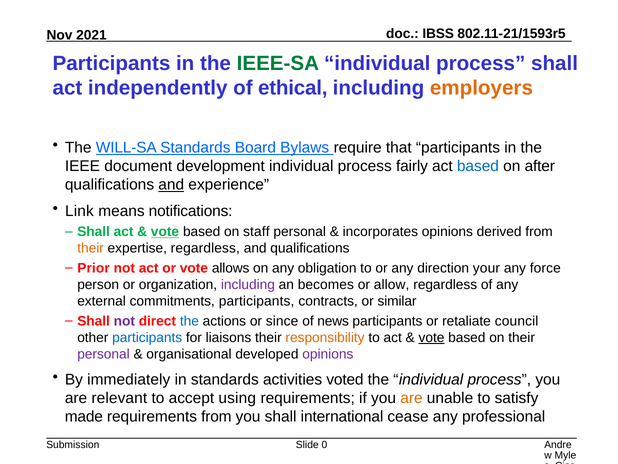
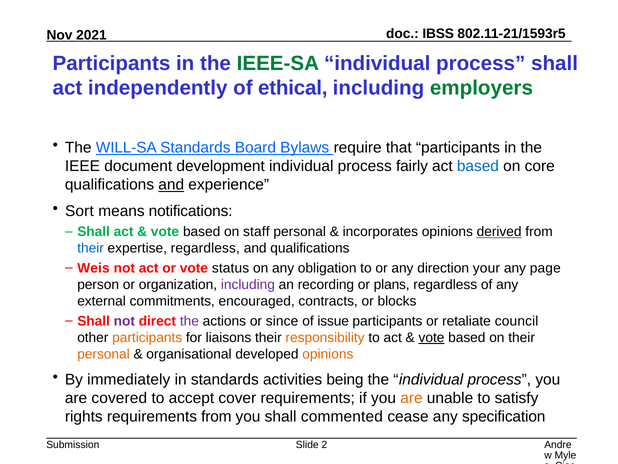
employers colour: orange -> green
after: after -> core
Link: Link -> Sort
vote at (165, 232) underline: present -> none
derived underline: none -> present
their at (91, 248) colour: orange -> blue
Prior: Prior -> Weis
allows: allows -> status
force: force -> page
becomes: becomes -> recording
allow: allow -> plans
commitments participants: participants -> encouraged
similar: similar -> blocks
the at (189, 321) colour: blue -> purple
news: news -> issue
participants at (147, 337) colour: blue -> orange
personal at (103, 354) colour: purple -> orange
opinions at (328, 354) colour: purple -> orange
voted: voted -> being
relevant: relevant -> covered
using: using -> cover
made: made -> rights
international: international -> commented
professional: professional -> specification
0: 0 -> 2
